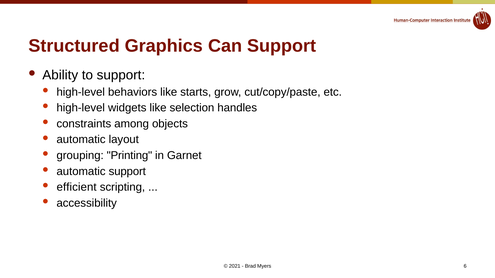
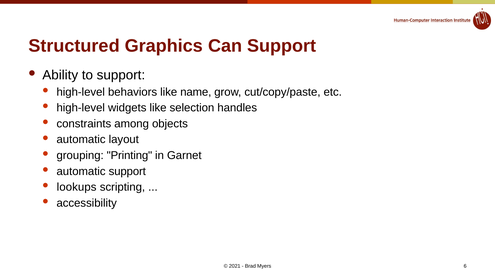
starts: starts -> name
efficient: efficient -> lookups
